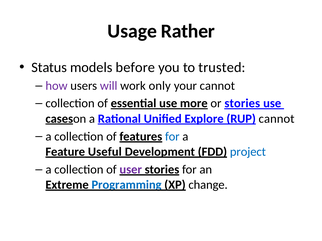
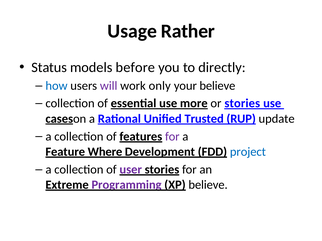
trusted: trusted -> directly
how colour: purple -> blue
your cannot: cannot -> believe
Explore: Explore -> Trusted
RUP cannot: cannot -> update
for at (172, 137) colour: blue -> purple
Useful: Useful -> Where
Programming colour: blue -> purple
XP change: change -> believe
